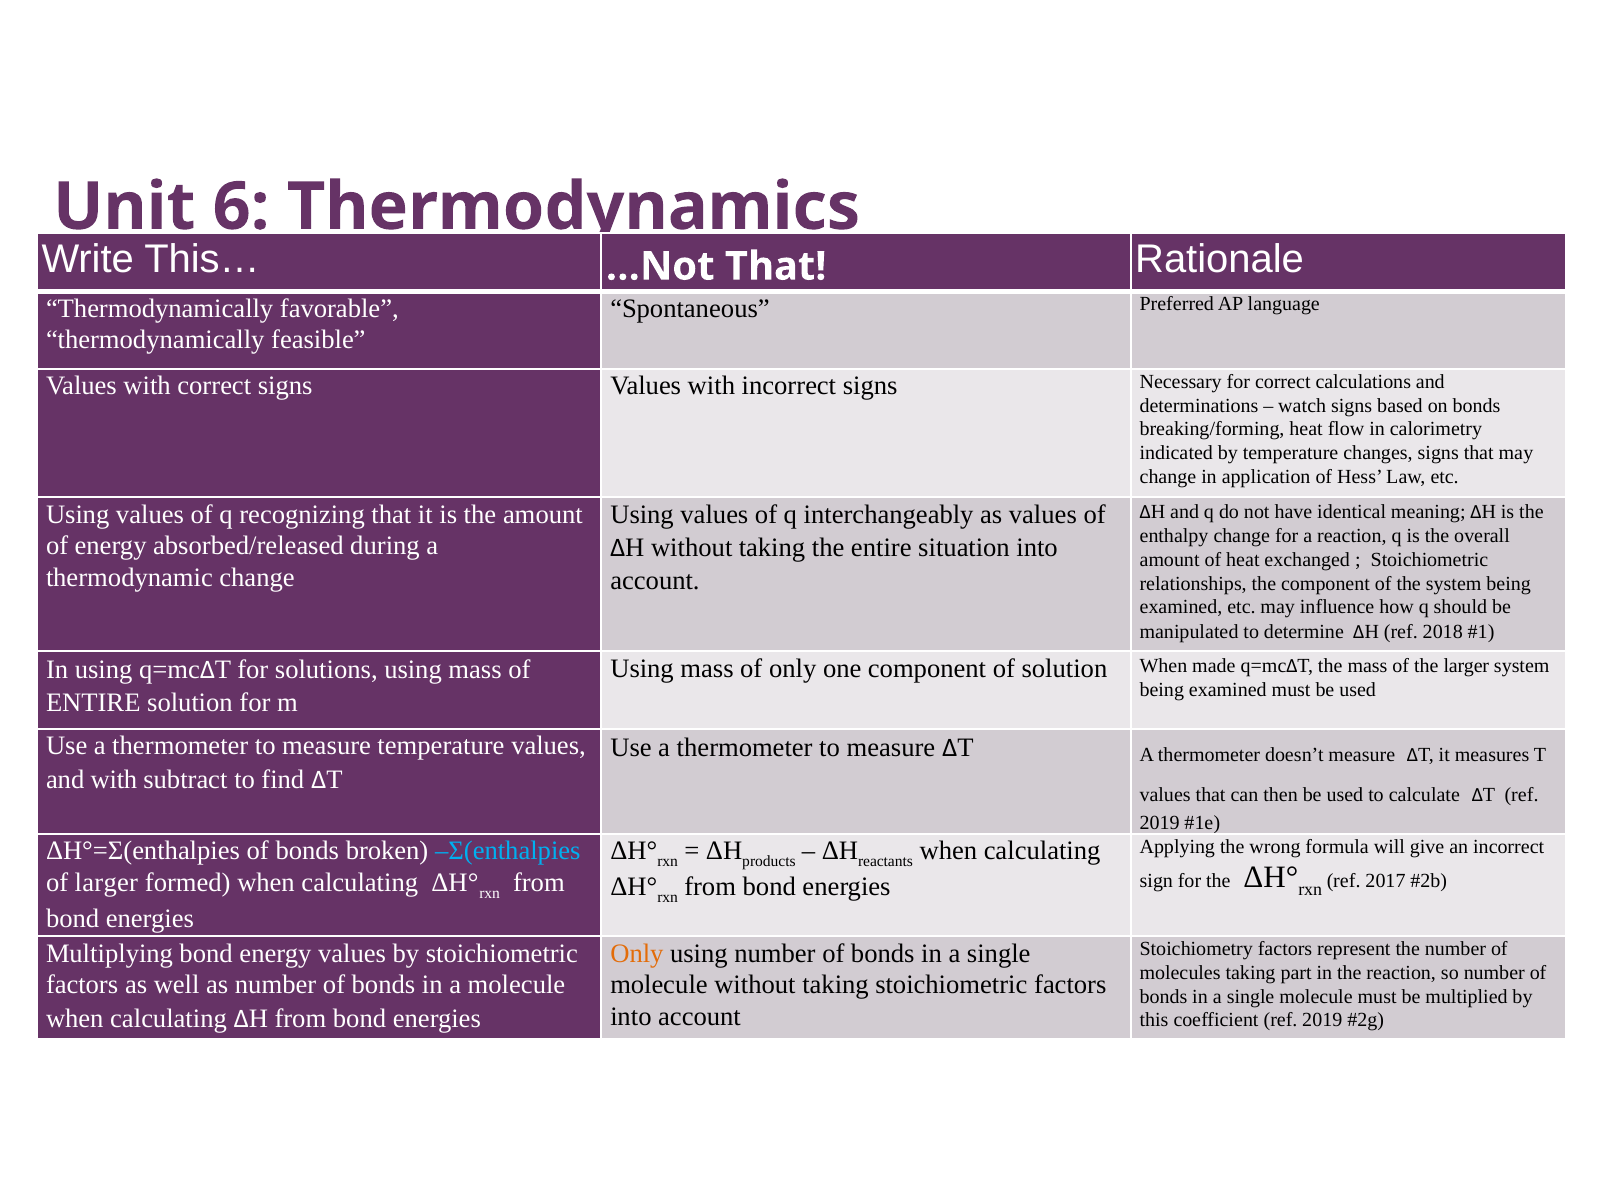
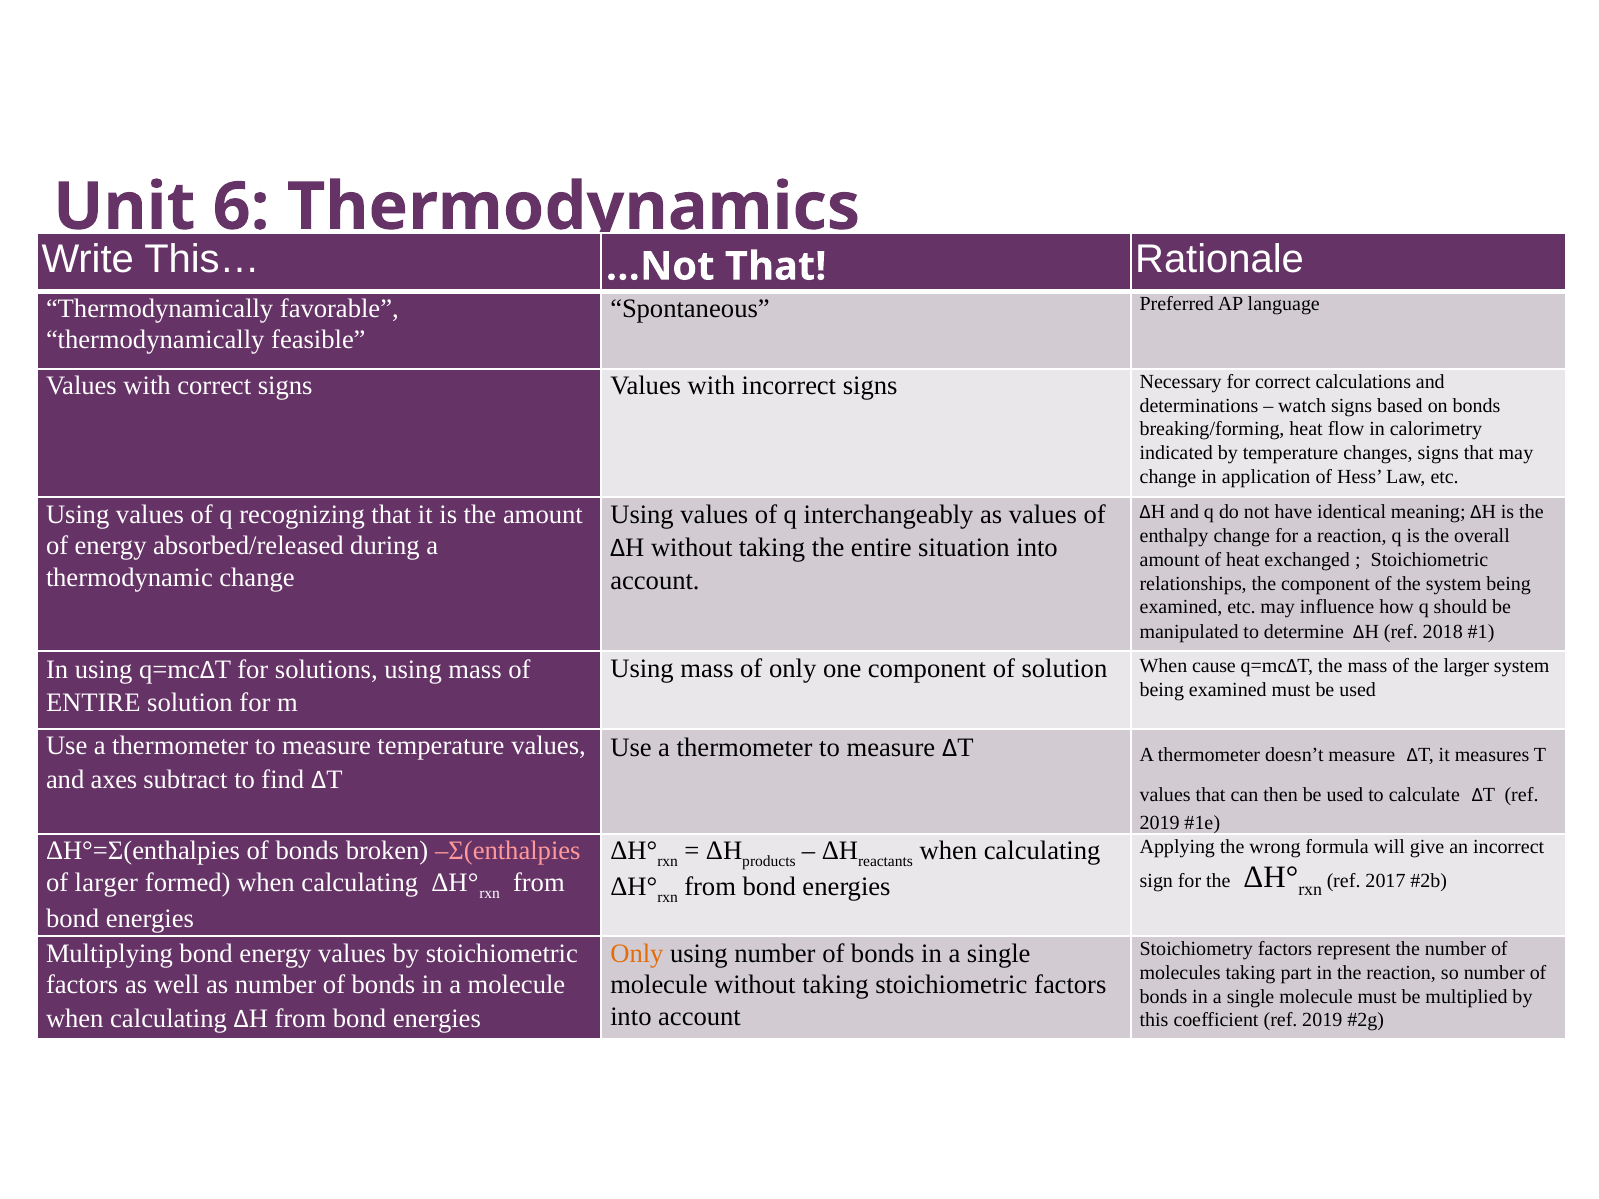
made: made -> cause
and with: with -> axes
Σ(enthalpies colour: light blue -> pink
